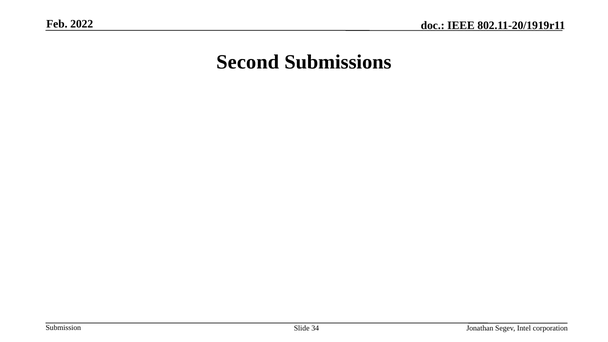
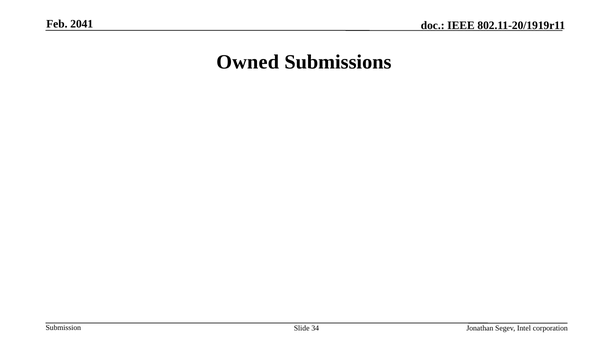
2022: 2022 -> 2041
Second: Second -> Owned
